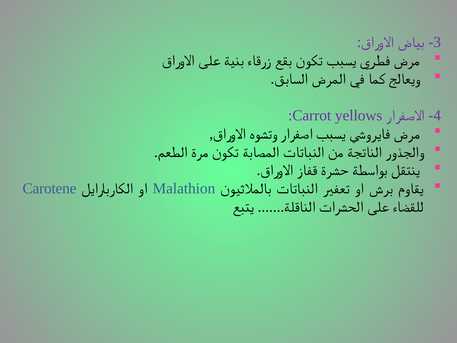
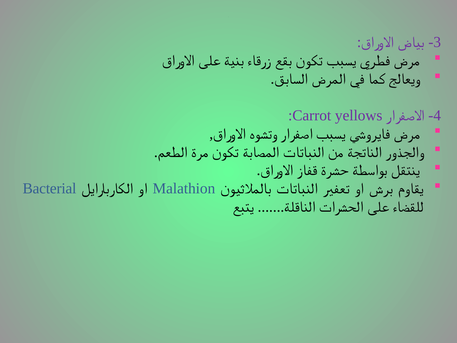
Carotene: Carotene -> Bacterial
